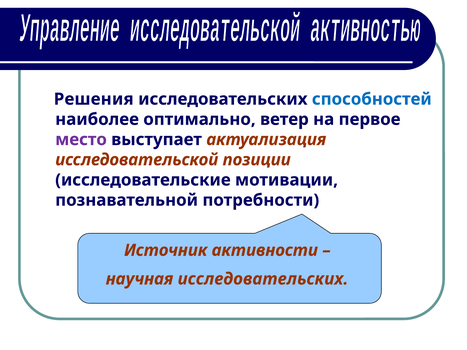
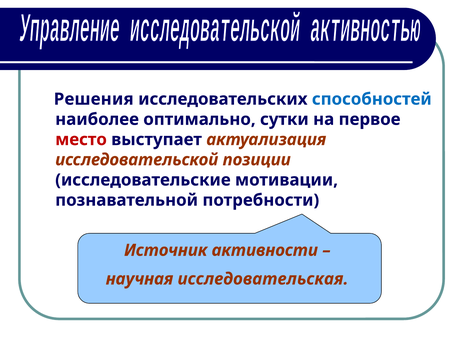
ветер: ветер -> сутки
место colour: purple -> red
научная исследовательских: исследовательских -> исследовательская
